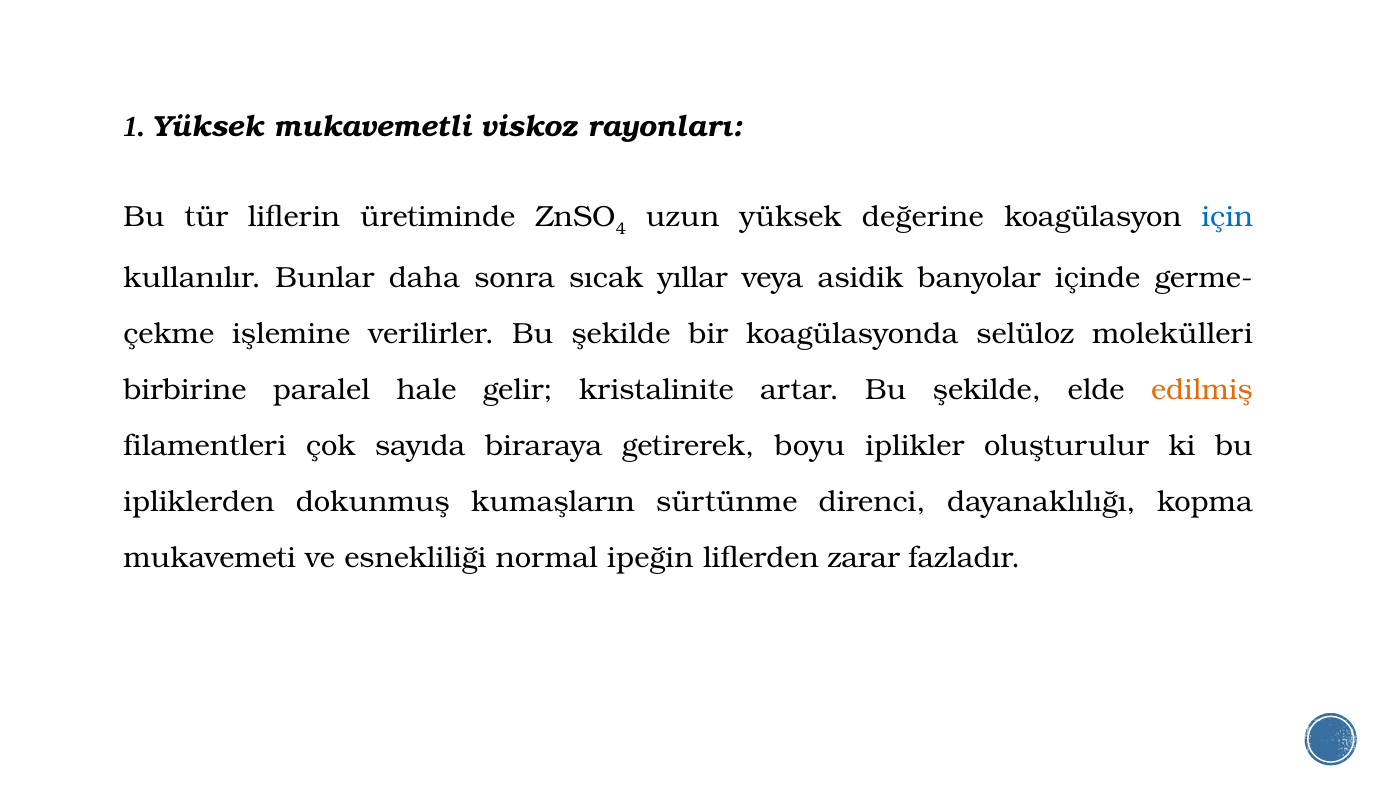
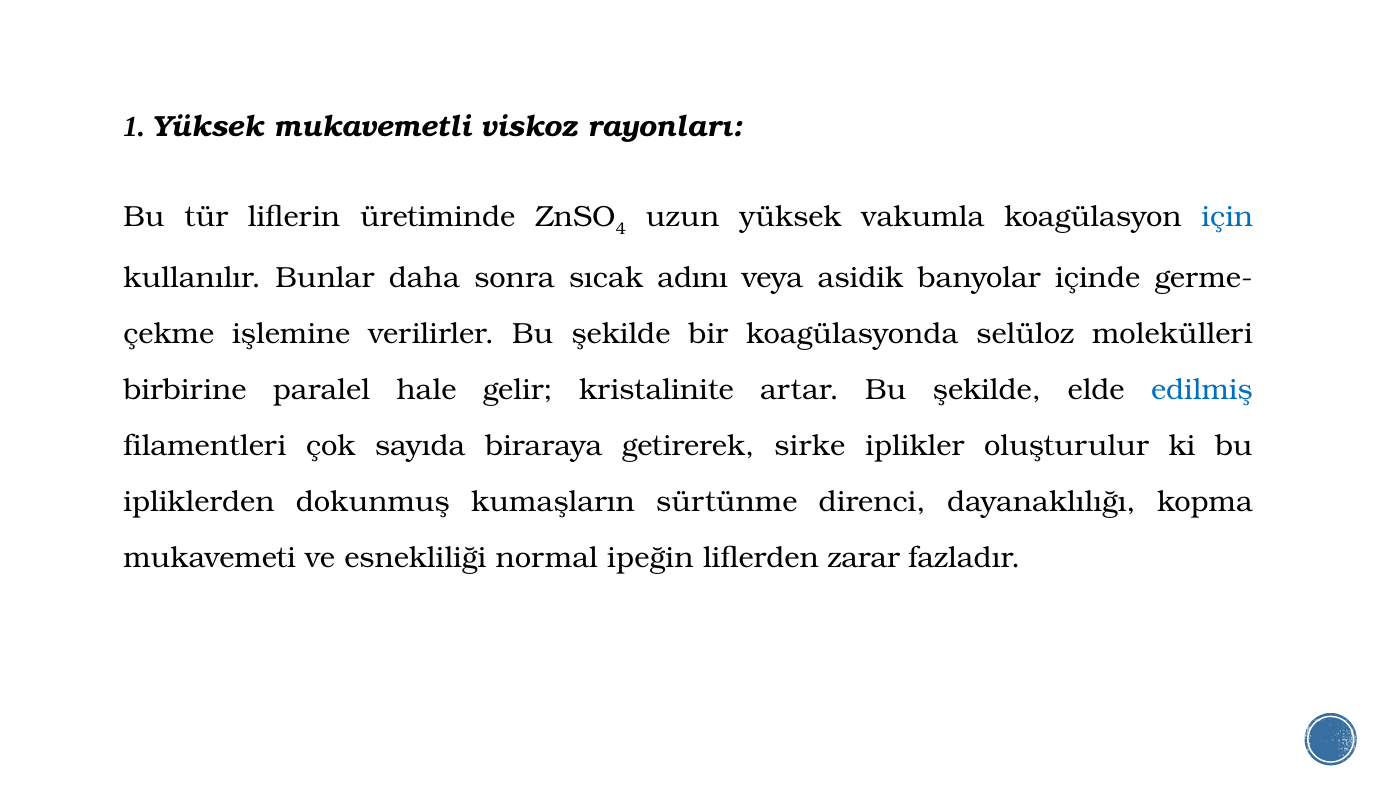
değerine: değerine -> vakumla
yıllar: yıllar -> adını
edilmiş colour: orange -> blue
boyu: boyu -> sirke
